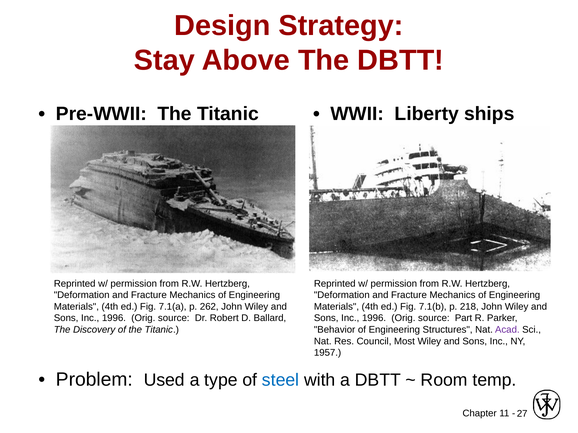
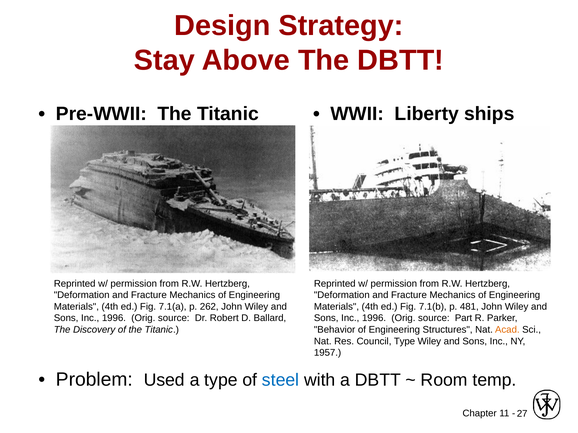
218: 218 -> 481
Acad colour: purple -> orange
Council Most: Most -> Type
